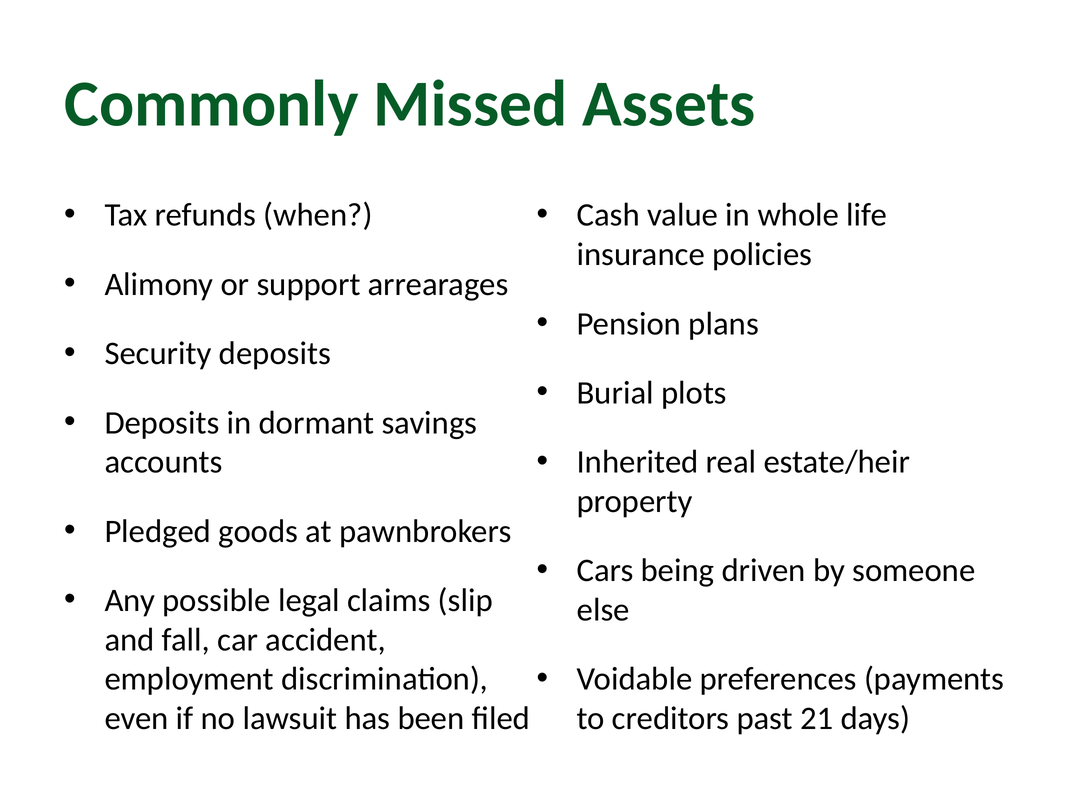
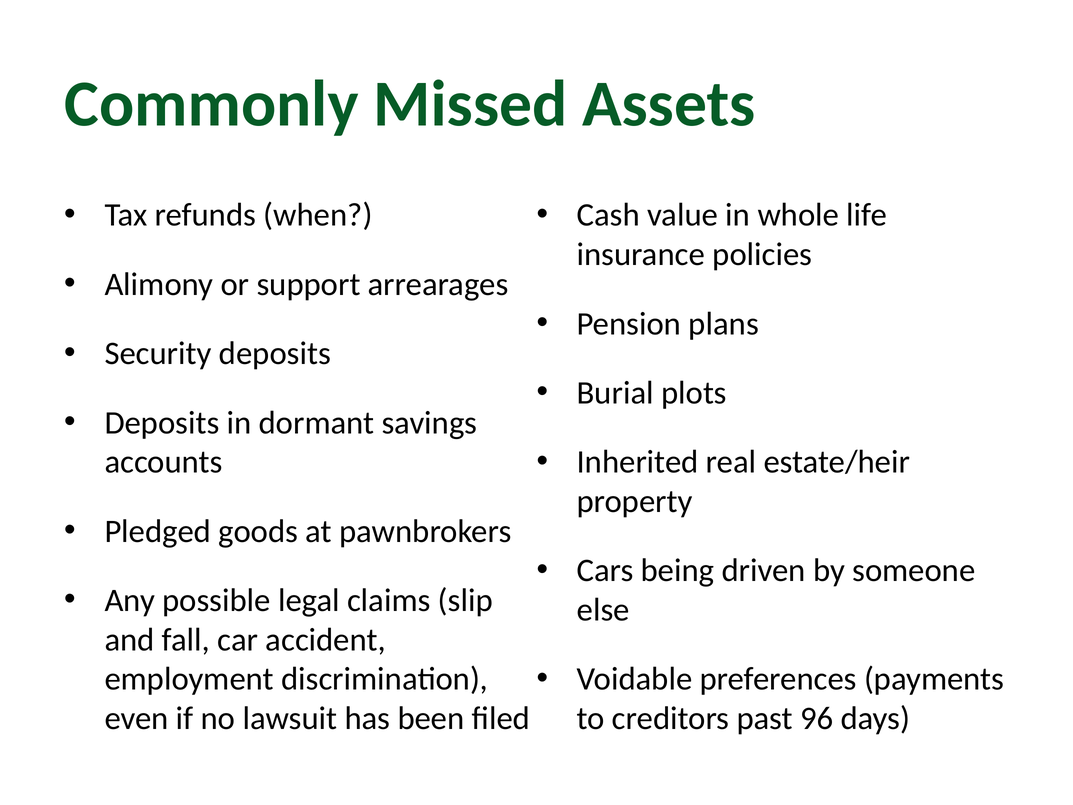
21: 21 -> 96
